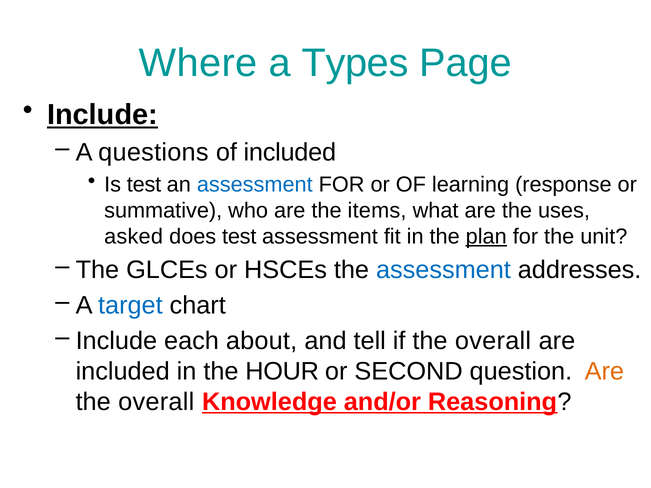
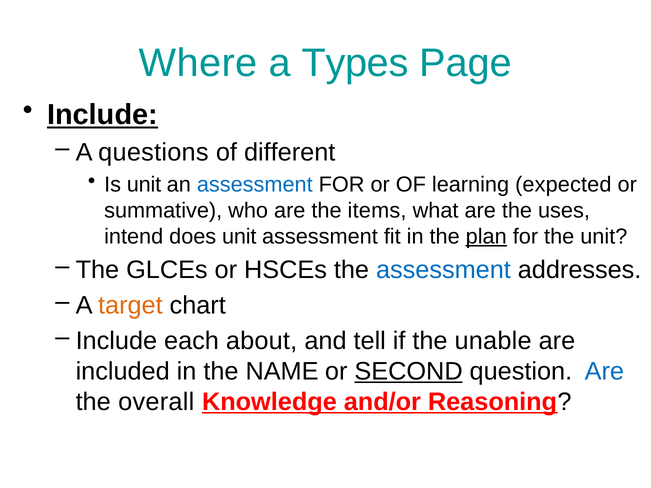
of included: included -> different
Is test: test -> unit
response: response -> expected
asked: asked -> intend
does test: test -> unit
target colour: blue -> orange
if the overall: overall -> unable
HOUR: HOUR -> NAME
SECOND underline: none -> present
Are at (604, 372) colour: orange -> blue
